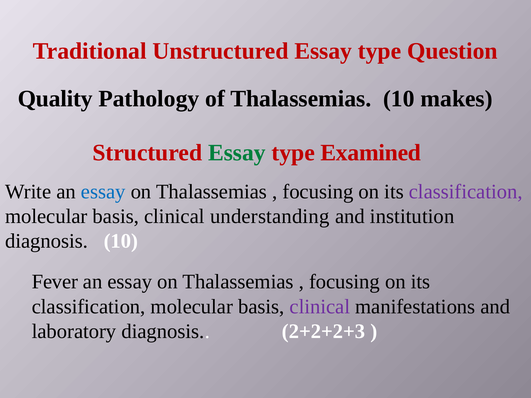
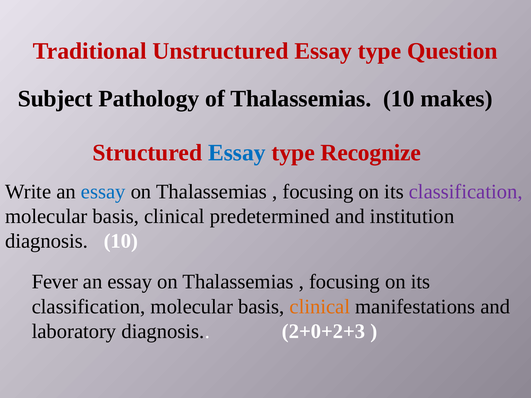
Quality: Quality -> Subject
Essay at (237, 153) colour: green -> blue
Examined: Examined -> Recognize
understanding: understanding -> predetermined
clinical at (320, 307) colour: purple -> orange
2+2+2+3: 2+2+2+3 -> 2+0+2+3
